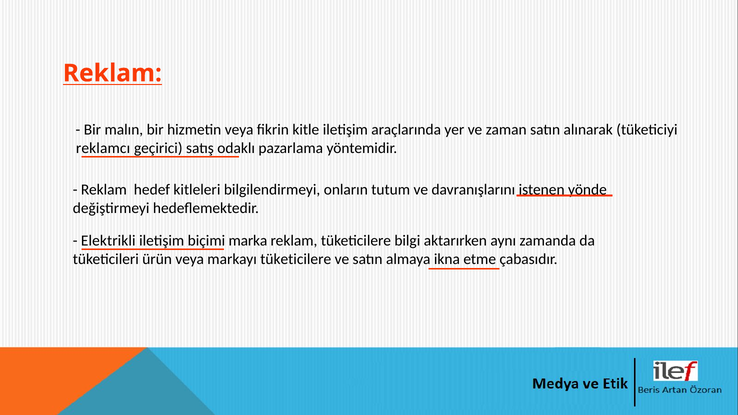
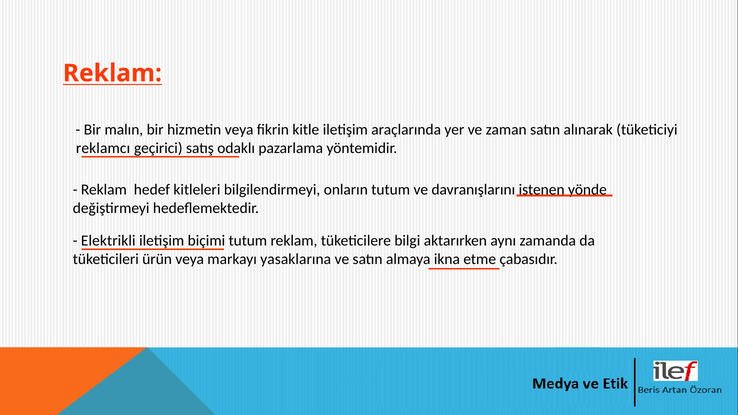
biçimi marka: marka -> tutum
markayı tüketicilere: tüketicilere -> yasaklarına
